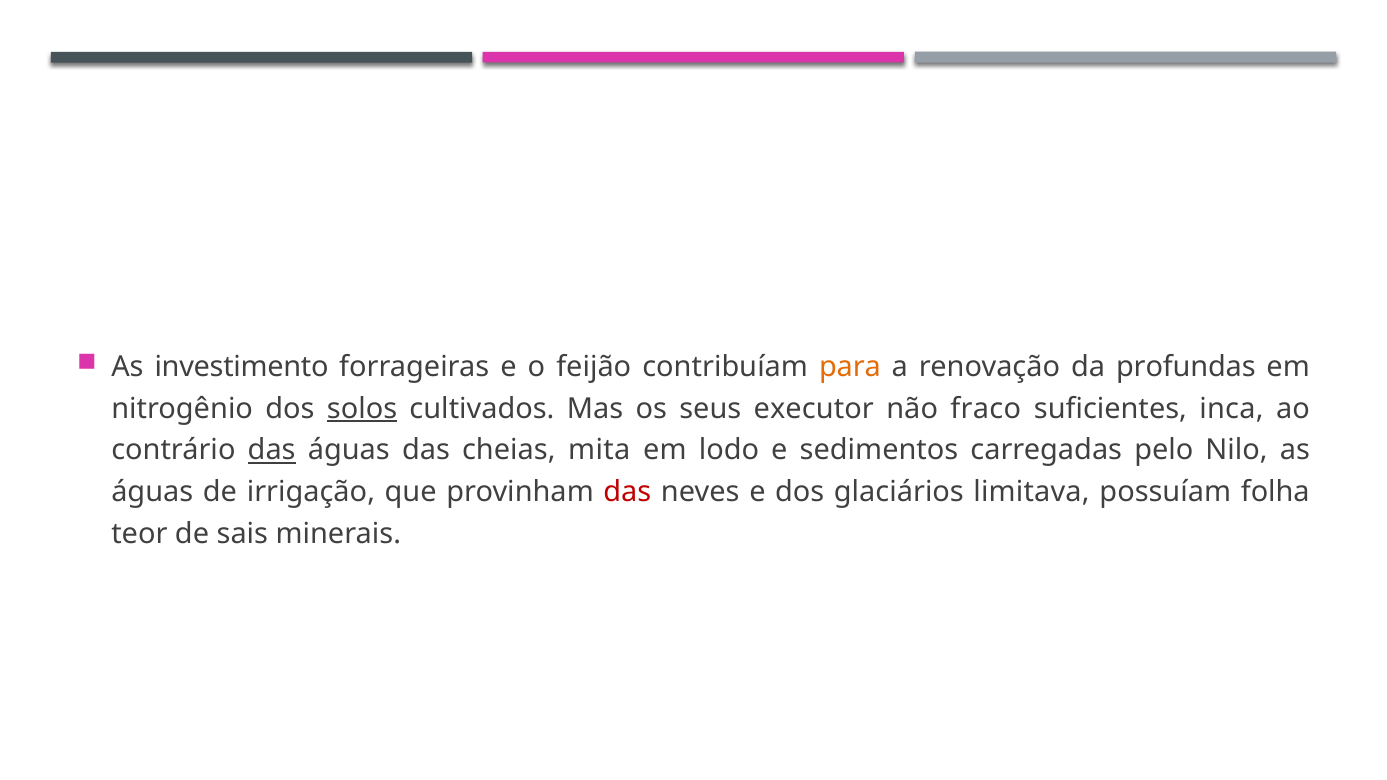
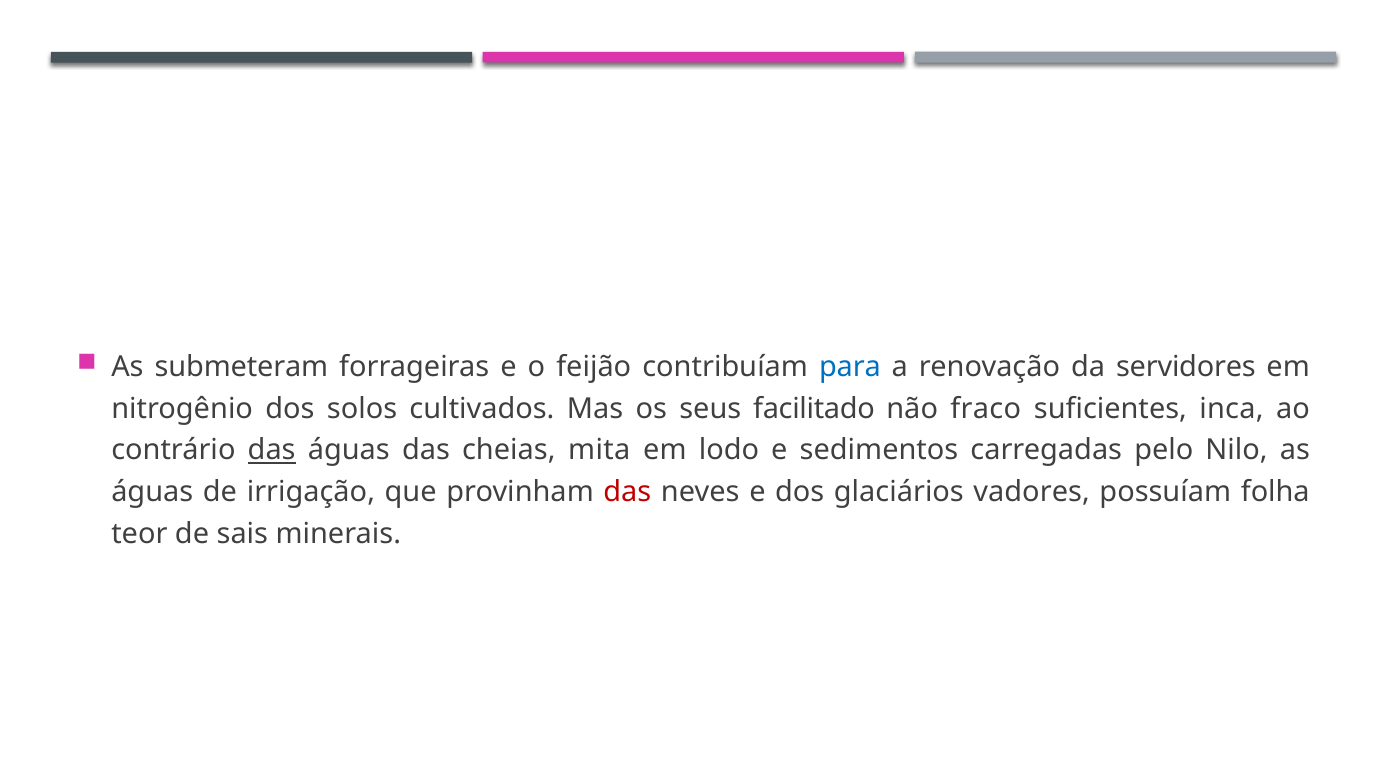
investimento: investimento -> submeteram
para colour: orange -> blue
profundas: profundas -> servidores
solos underline: present -> none
executor: executor -> facilitado
limitava: limitava -> vadores
